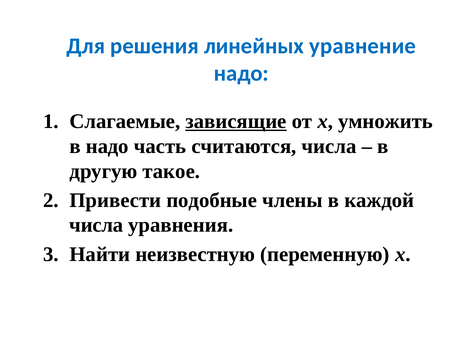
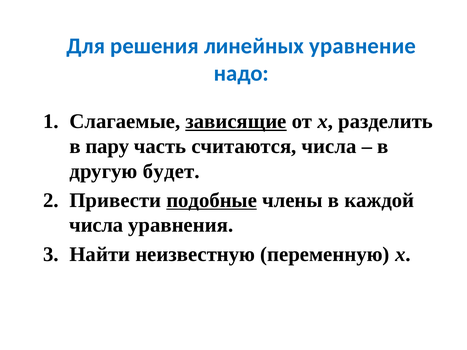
умножить: умножить -> разделить
в надо: надо -> пару
такое: такое -> будет
подобные underline: none -> present
